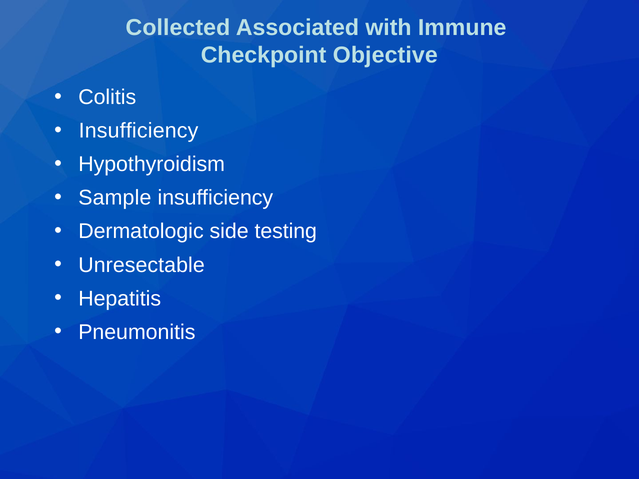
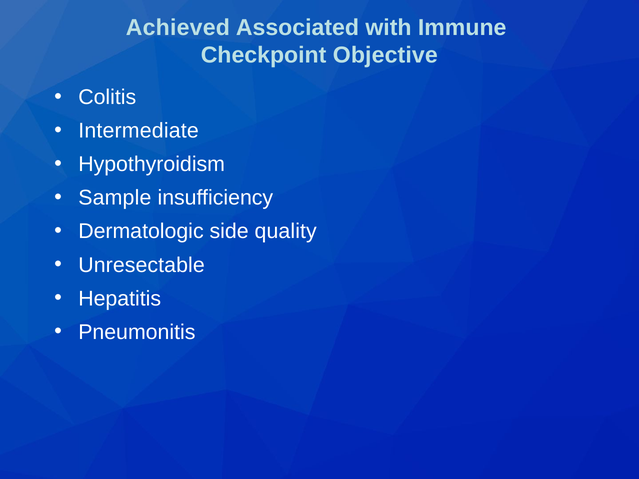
Collected: Collected -> Achieved
Insufficiency at (139, 131): Insufficiency -> Intermediate
testing: testing -> quality
